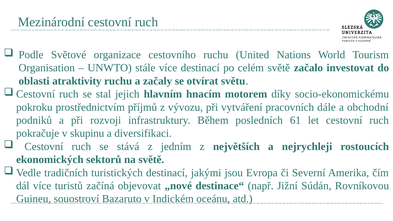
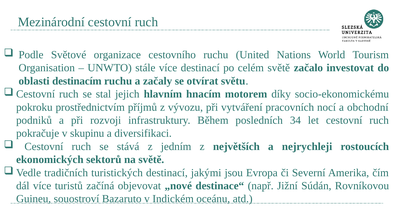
atraktivity: atraktivity -> destinacím
dále: dále -> nocí
61: 61 -> 34
